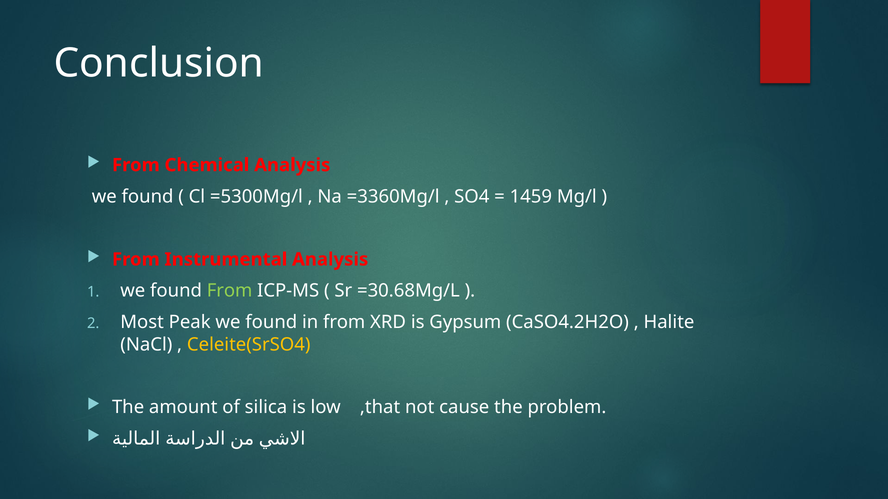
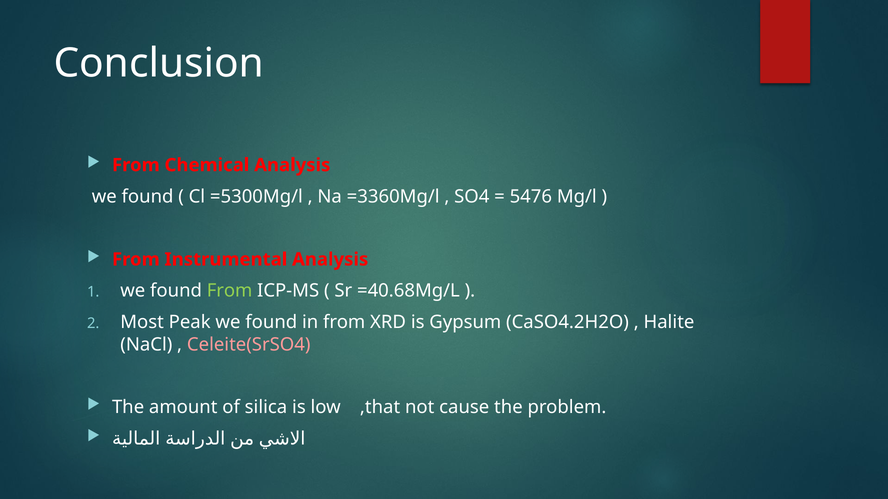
1459: 1459 -> 5476
=30.68Mg/L: =30.68Mg/L -> =40.68Mg/L
Celeite(SrSO4 colour: yellow -> pink
